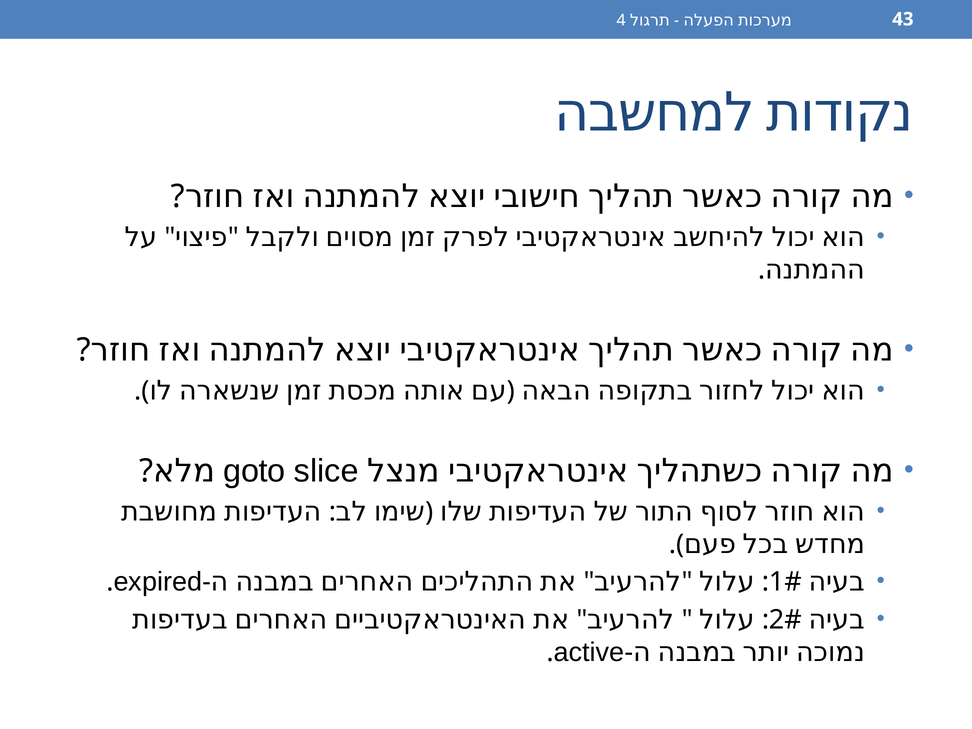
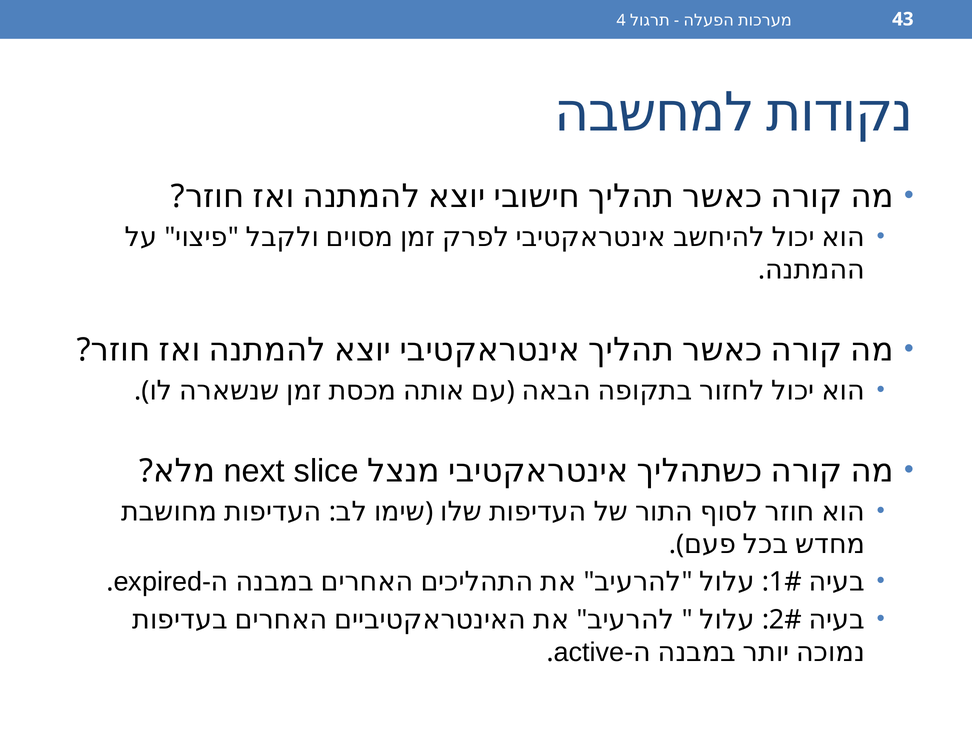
goto: goto -> next
